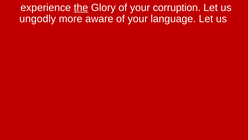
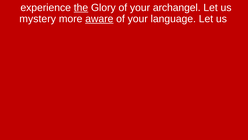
corruption: corruption -> archangel
ungodly: ungodly -> mystery
aware underline: none -> present
